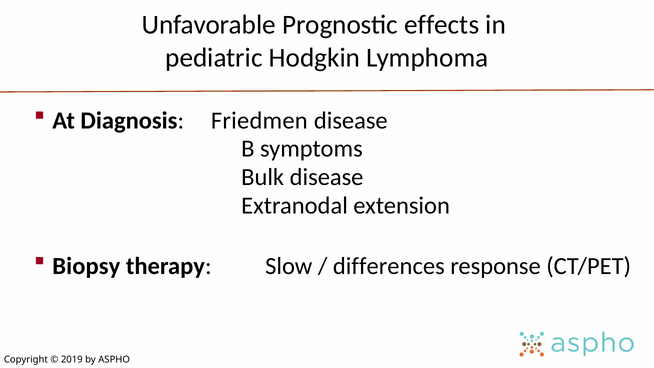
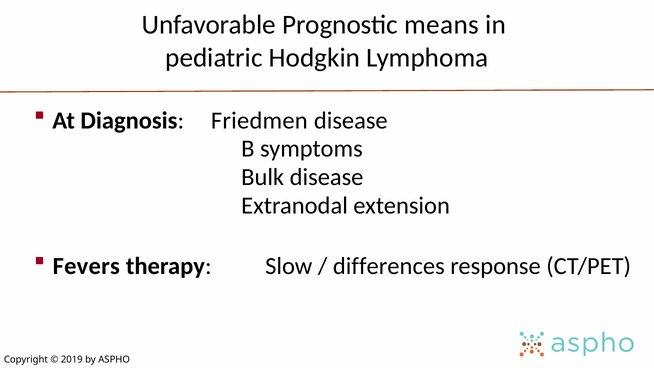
effects: effects -> means
Biopsy: Biopsy -> Fevers
